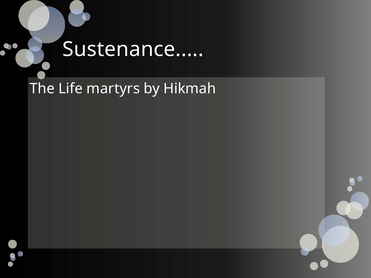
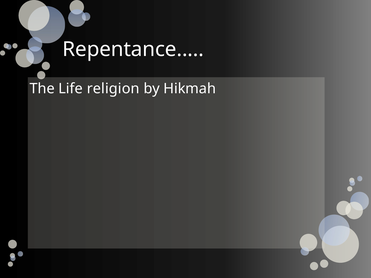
Sustenance: Sustenance -> Repentance
martyrs: martyrs -> religion
